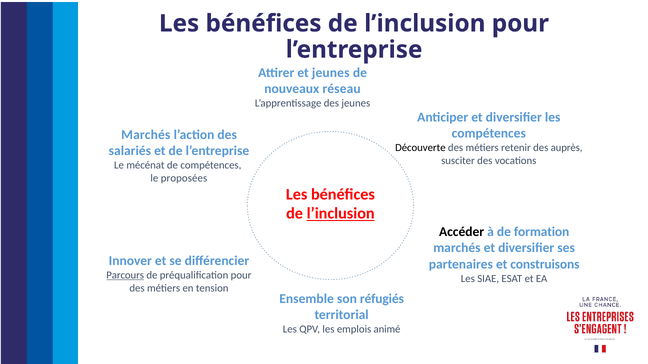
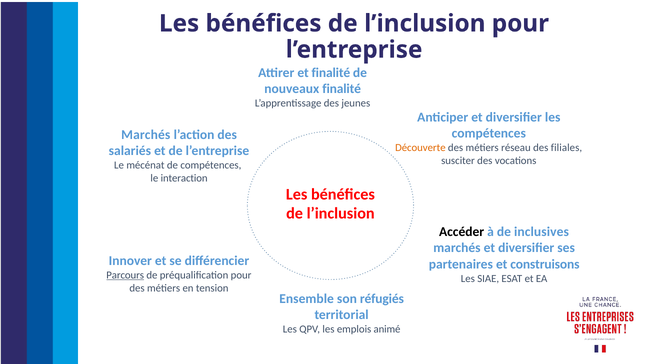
et jeunes: jeunes -> finalité
nouveaux réseau: réseau -> finalité
Découverte colour: black -> orange
retenir: retenir -> réseau
auprès: auprès -> filiales
proposées: proposées -> interaction
l’inclusion at (341, 214) underline: present -> none
formation: formation -> inclusives
